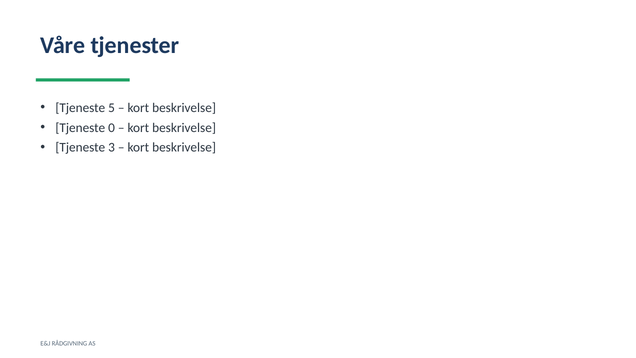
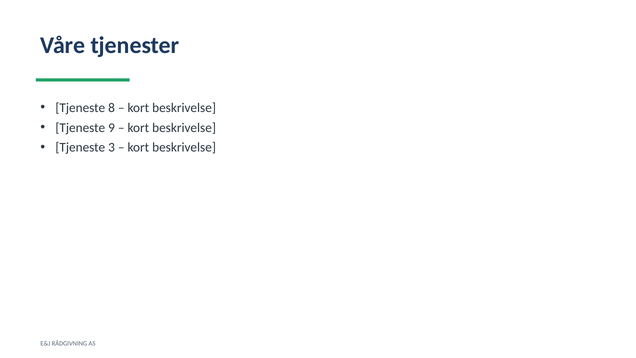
5: 5 -> 8
0: 0 -> 9
